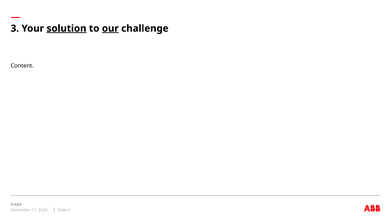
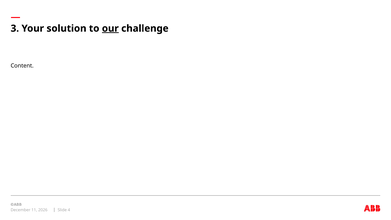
solution underline: present -> none
